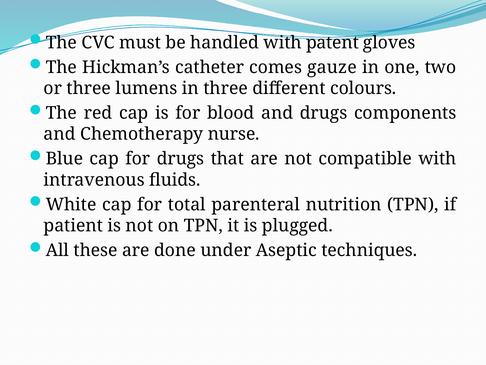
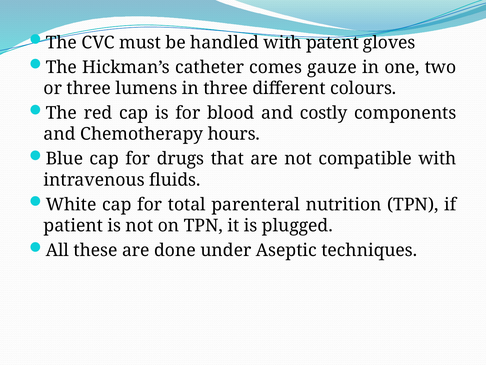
and drugs: drugs -> costly
nurse: nurse -> hours
